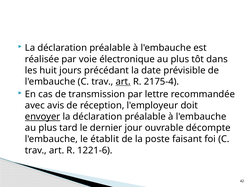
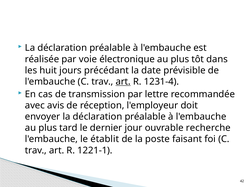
2175-4: 2175-4 -> 1231-4
envoyer underline: present -> none
décompte: décompte -> recherche
1221-6: 1221-6 -> 1221-1
